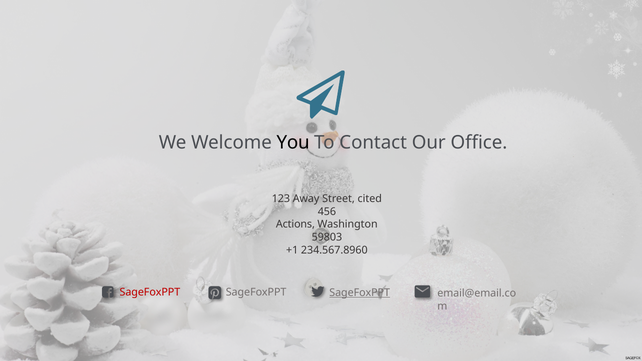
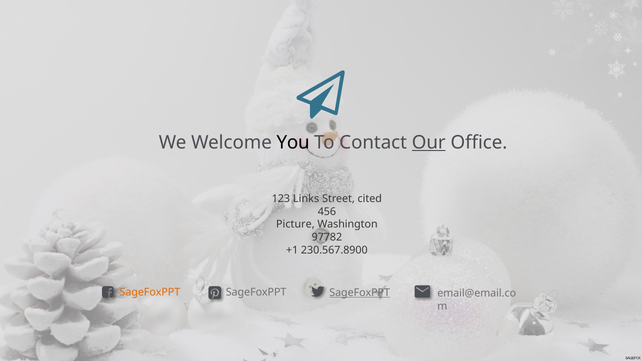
Our underline: none -> present
Away: Away -> Links
Actions: Actions -> Picture
59803: 59803 -> 97782
234.567.8960: 234.567.8960 -> 230.567.8900
SageFoxPPT at (150, 292) colour: red -> orange
